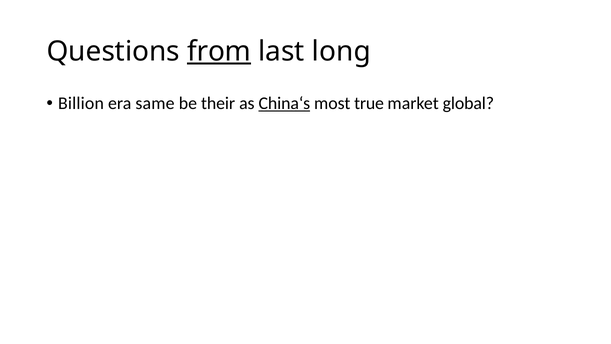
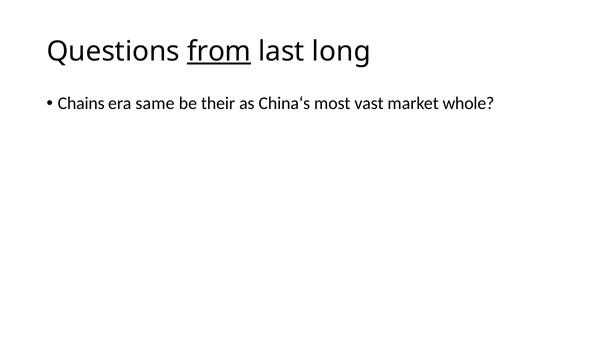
Billion: Billion -> Chains
China‘s underline: present -> none
true: true -> vast
global: global -> whole
